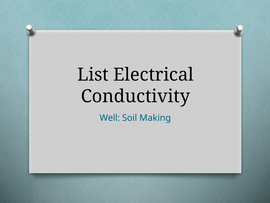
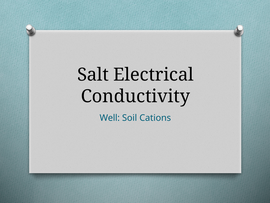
List: List -> Salt
Making: Making -> Cations
